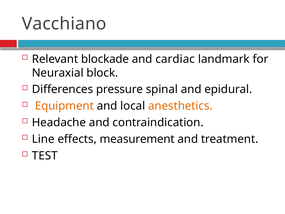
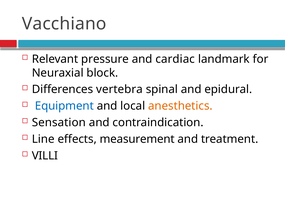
blockade: blockade -> pressure
pressure: pressure -> vertebra
Equipment colour: orange -> blue
Headache: Headache -> Sensation
TEST: TEST -> VILLI
